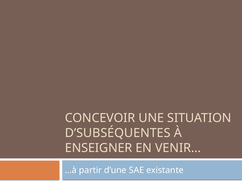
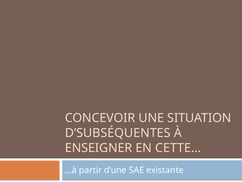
VENIR…: VENIR… -> CETTE…
